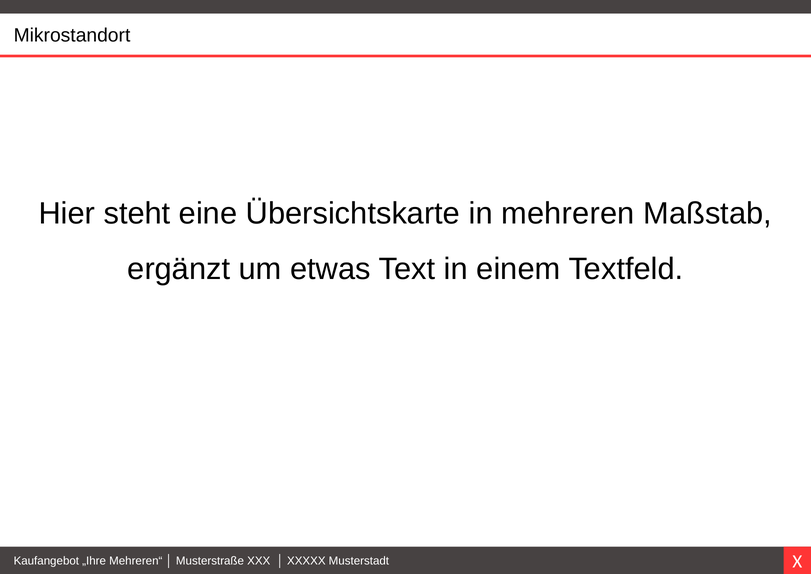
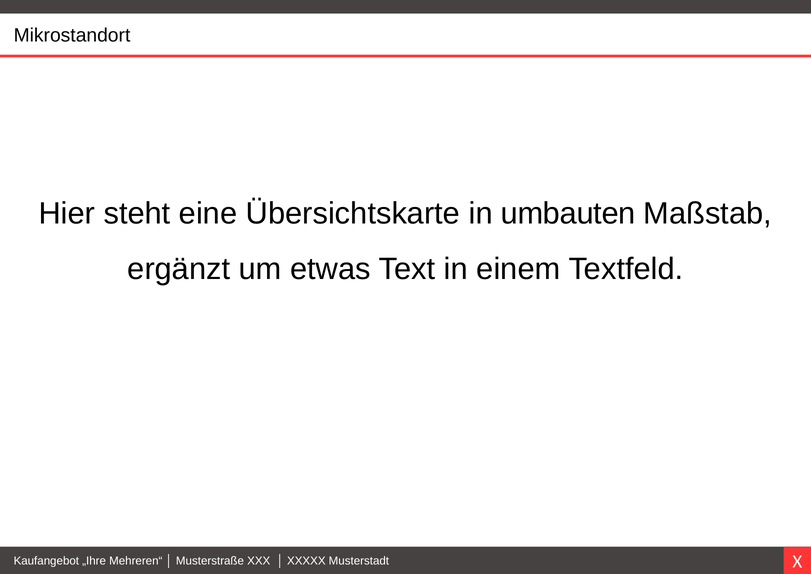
mehreren: mehreren -> umbauten
